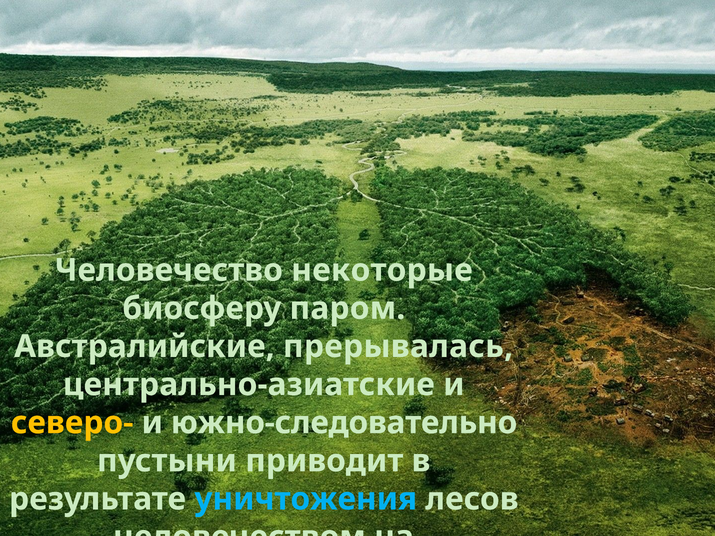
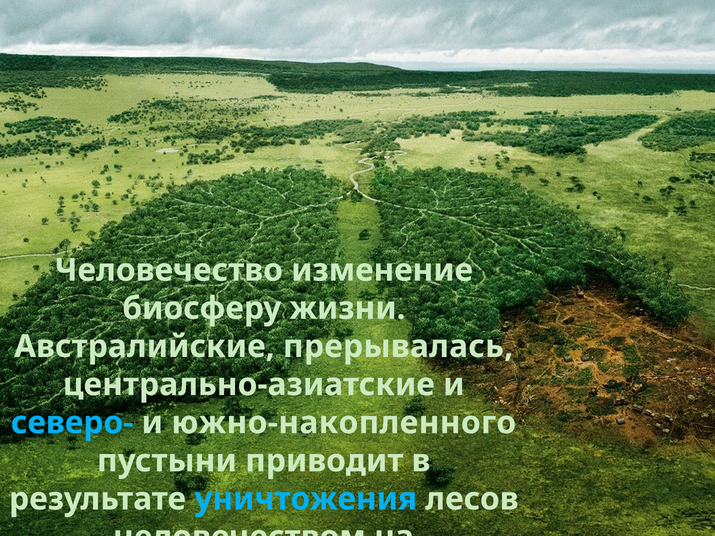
некоторые: некоторые -> изменение
паром: паром -> жизни
северо- colour: yellow -> light blue
южно-следовательно: южно-следовательно -> южно-накопленного
